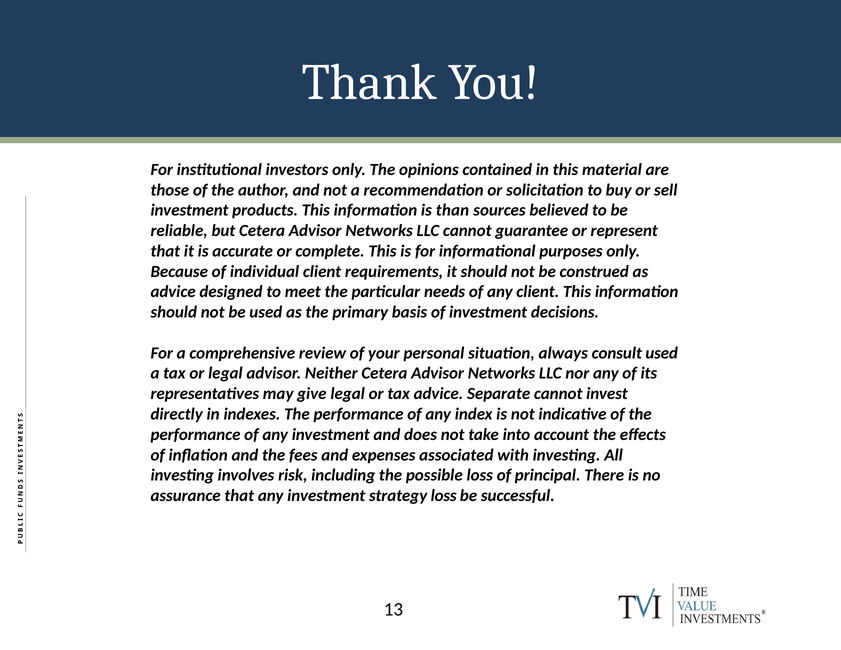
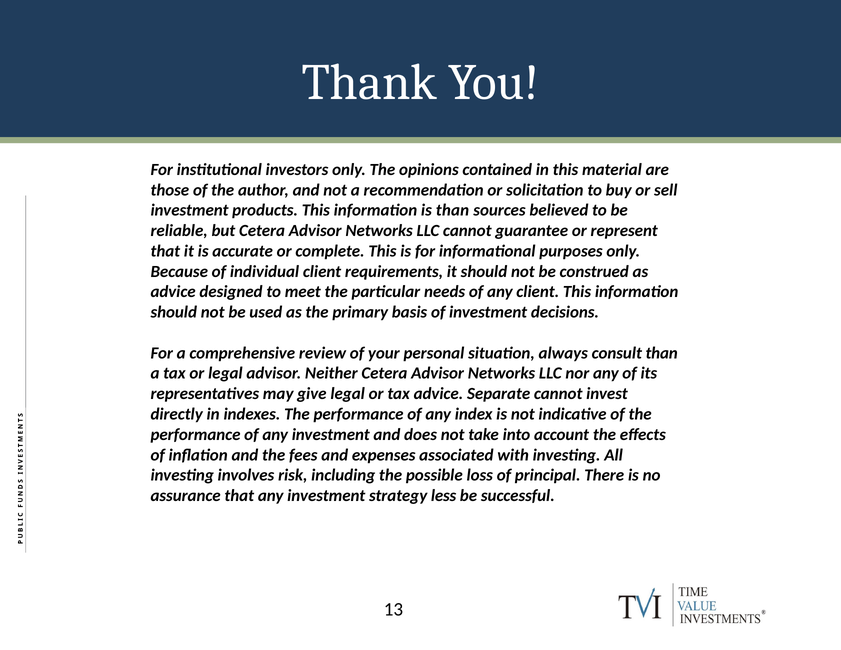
consult used: used -> than
strategy loss: loss -> less
